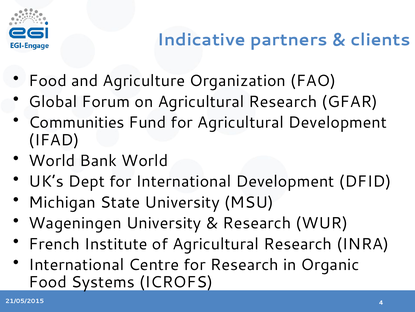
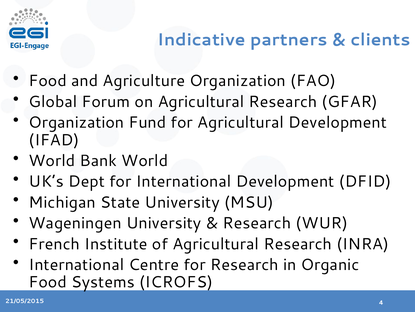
Communities at (76, 122): Communities -> Organization
